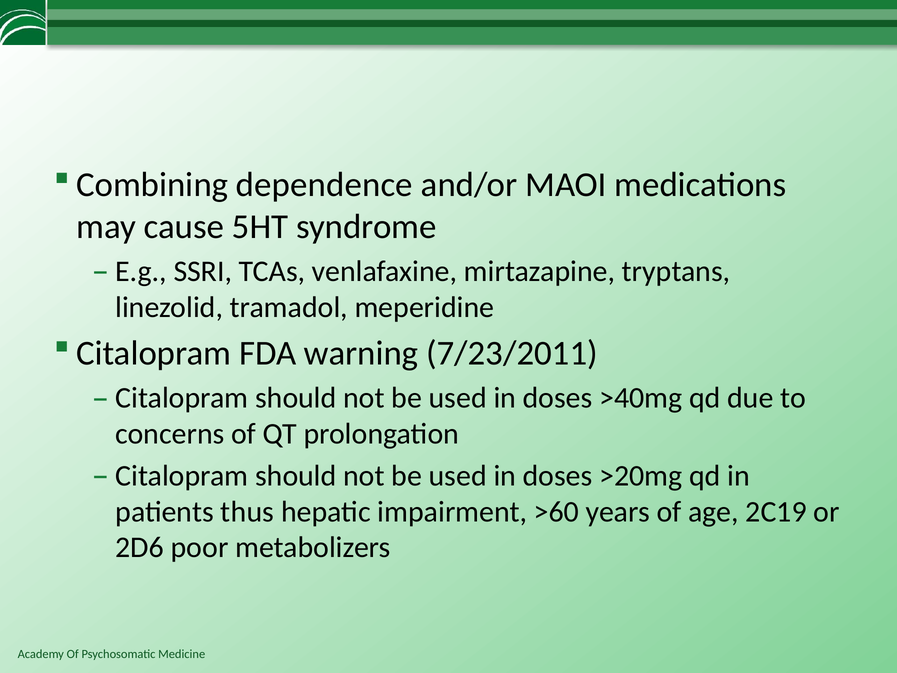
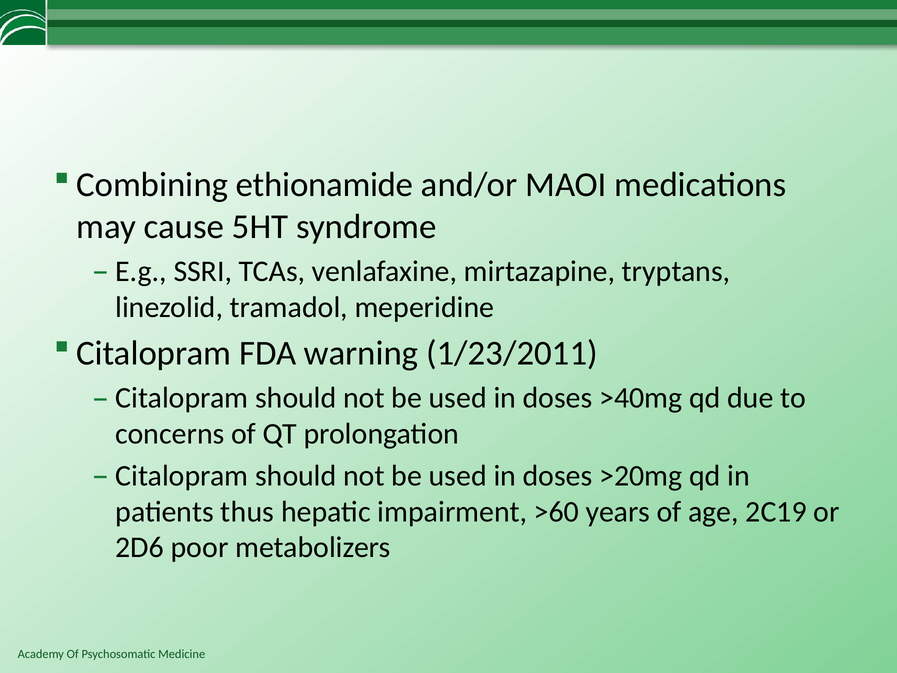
dependence: dependence -> ethionamide
7/23/2011: 7/23/2011 -> 1/23/2011
